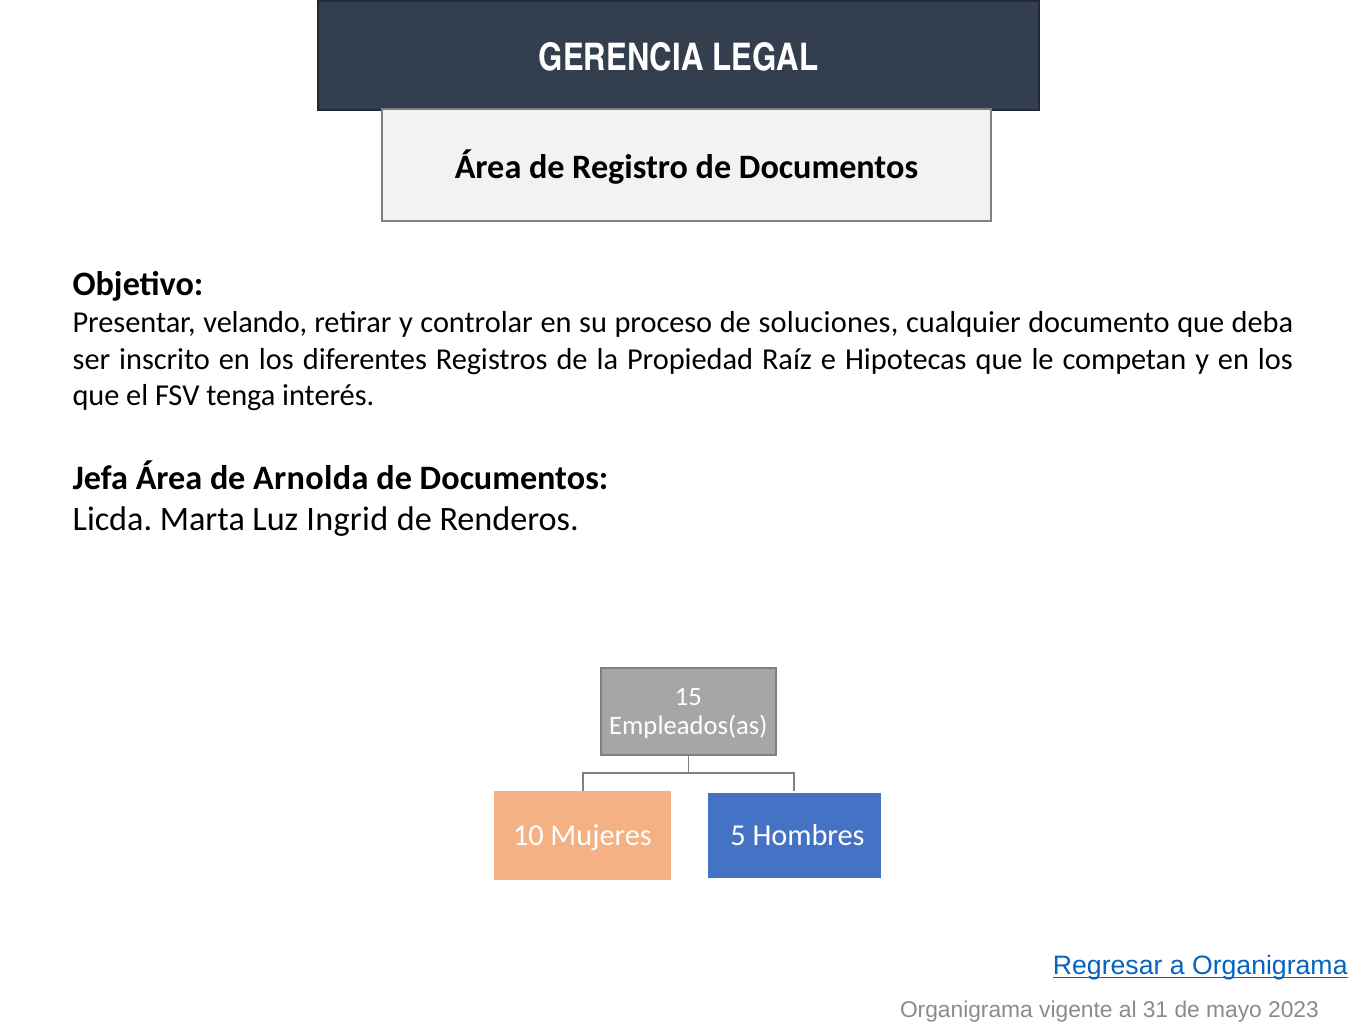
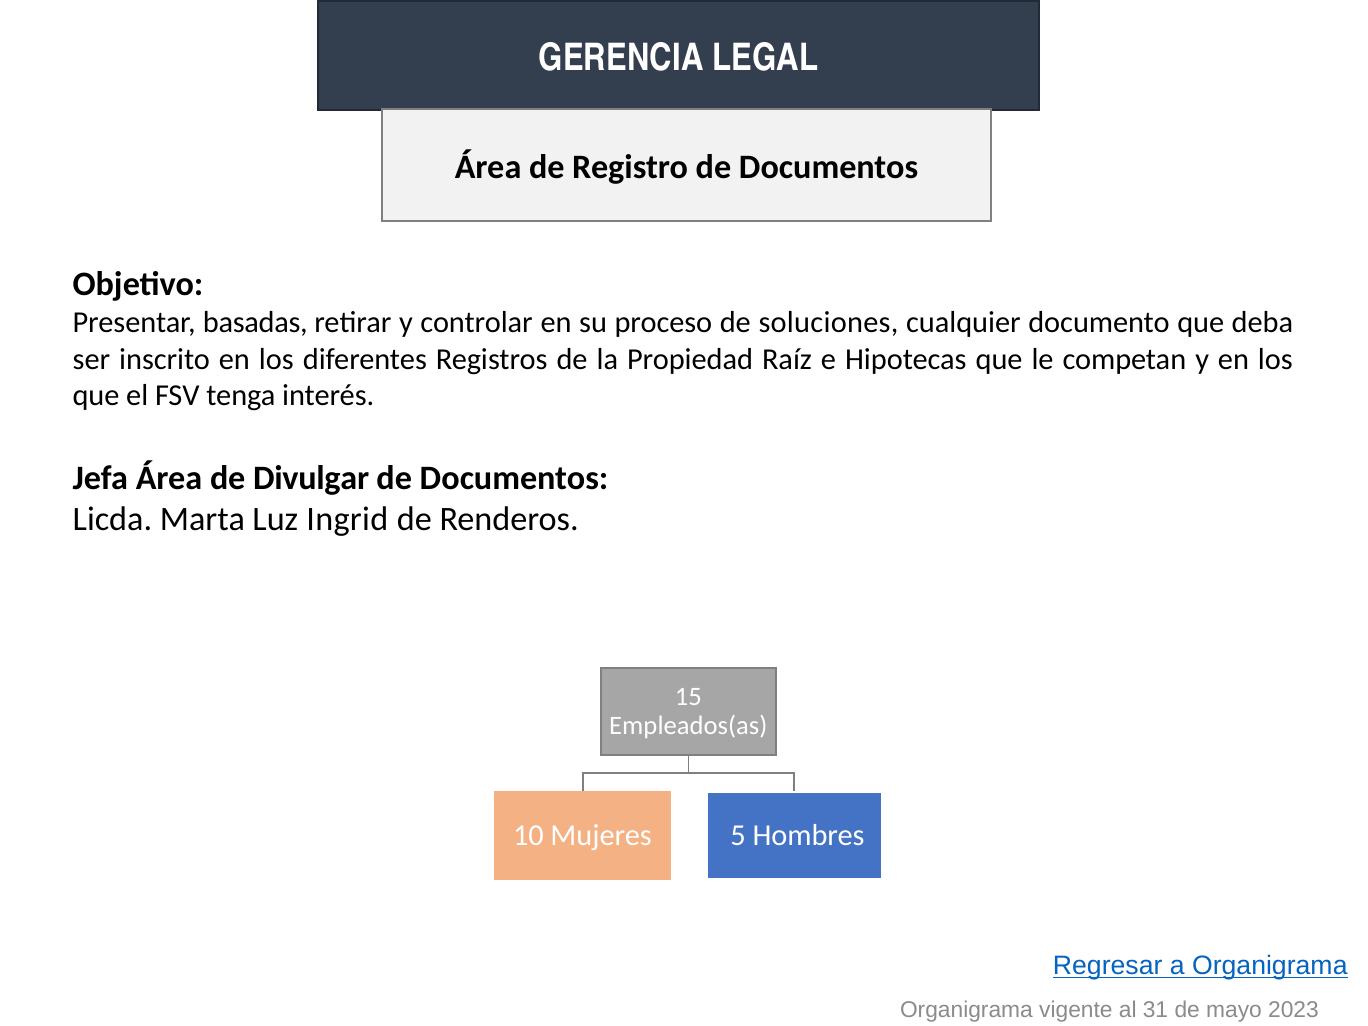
velando: velando -> basadas
Arnolda: Arnolda -> Divulgar
